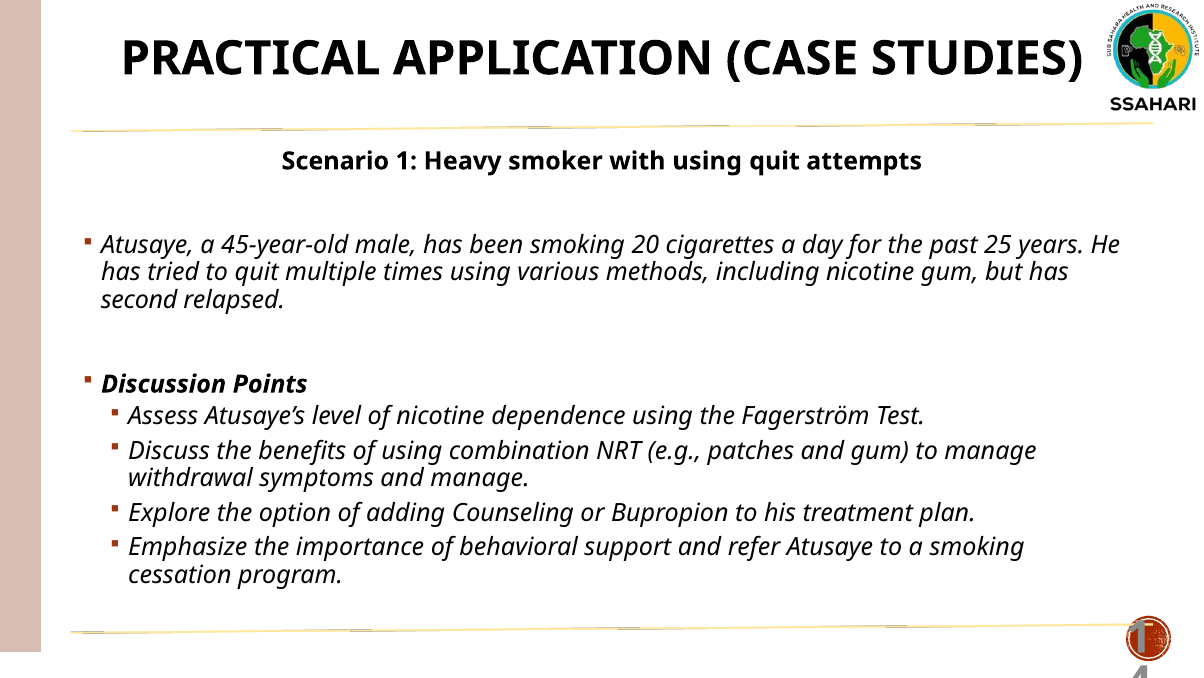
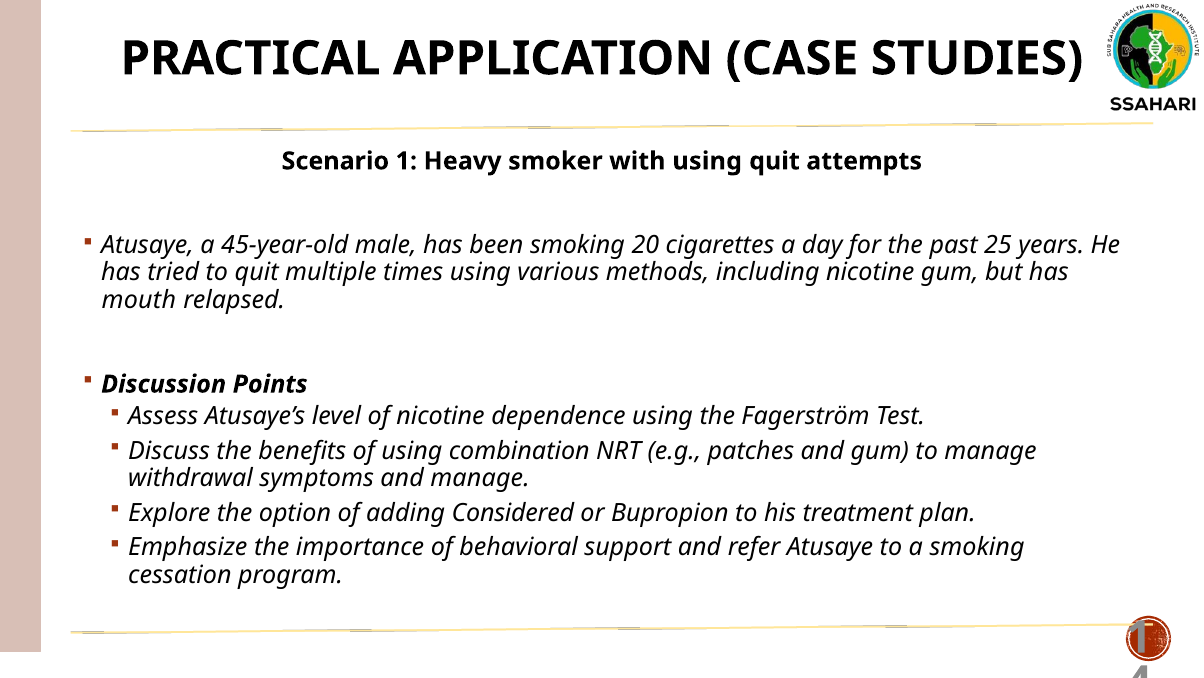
second: second -> mouth
Counseling: Counseling -> Considered
